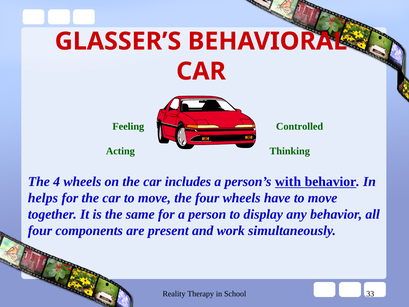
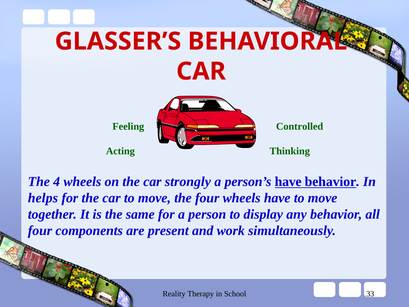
includes: includes -> strongly
person’s with: with -> have
